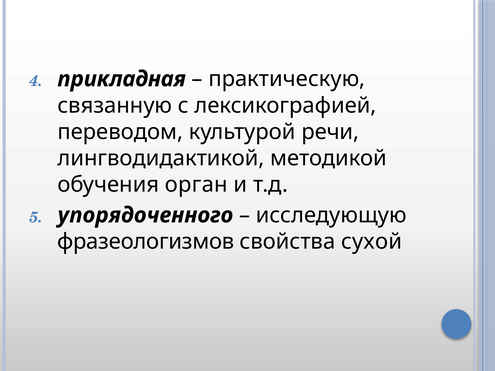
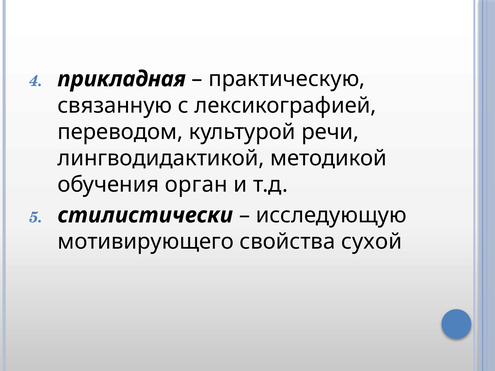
упорядоченного: упорядоченного -> стилистически
фразеологизмов: фразеологизмов -> мотивирующего
